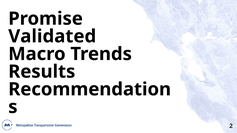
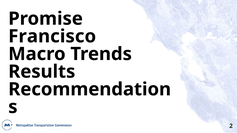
Validated: Validated -> Francisco
